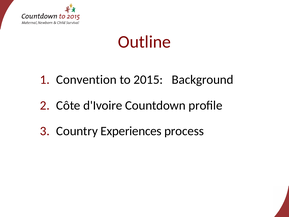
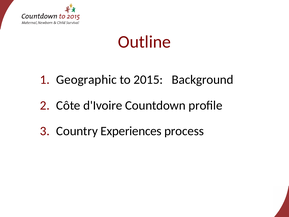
Convention: Convention -> Geographic
